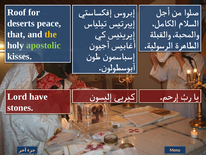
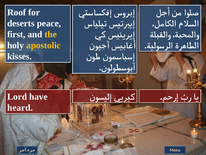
that: that -> first
apostolic colour: light green -> yellow
stones: stones -> heard
